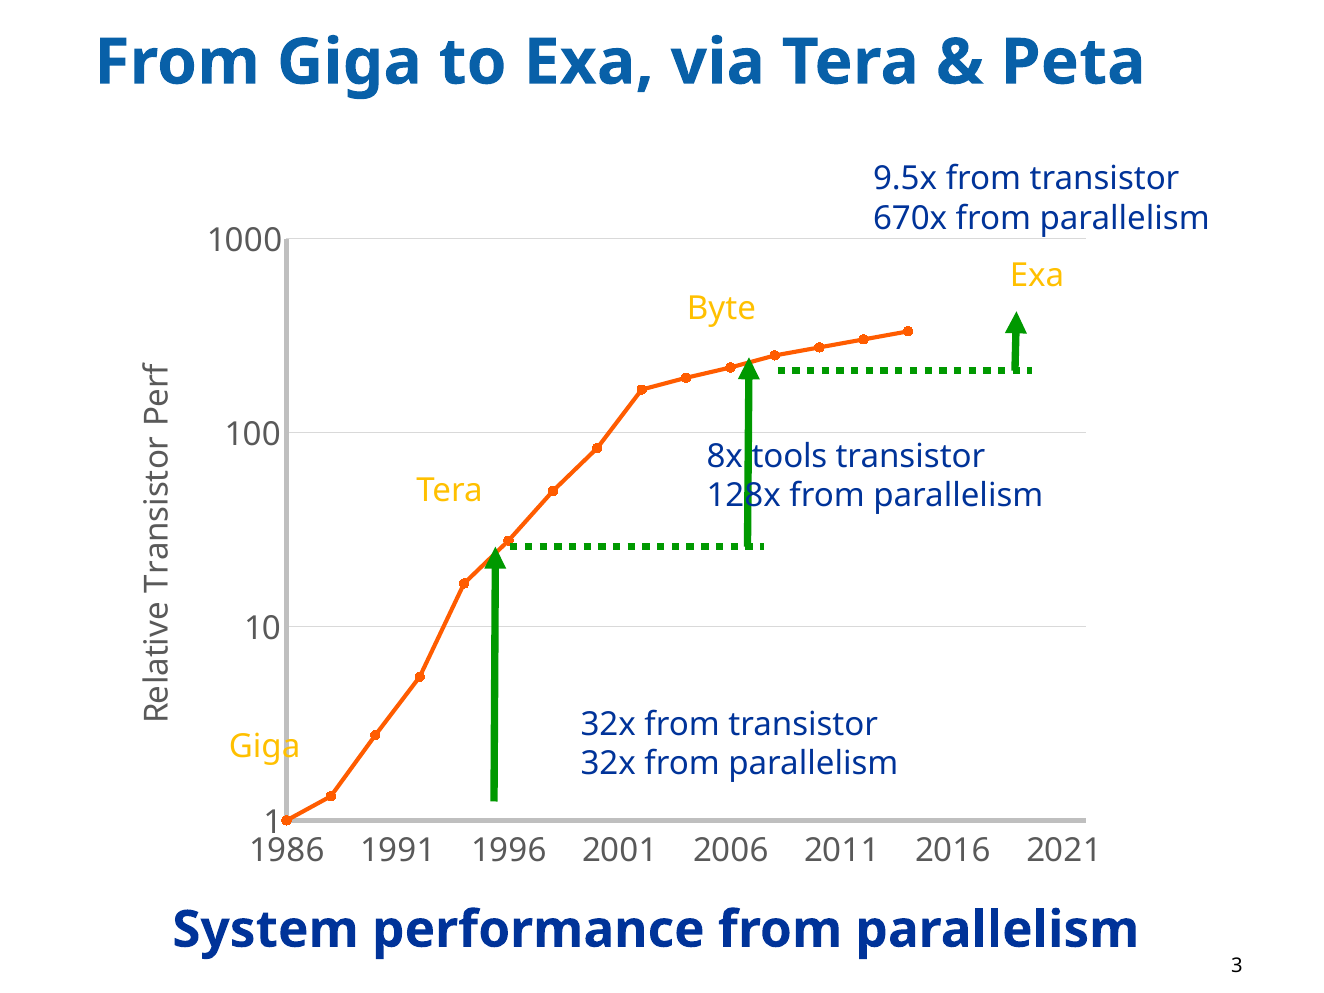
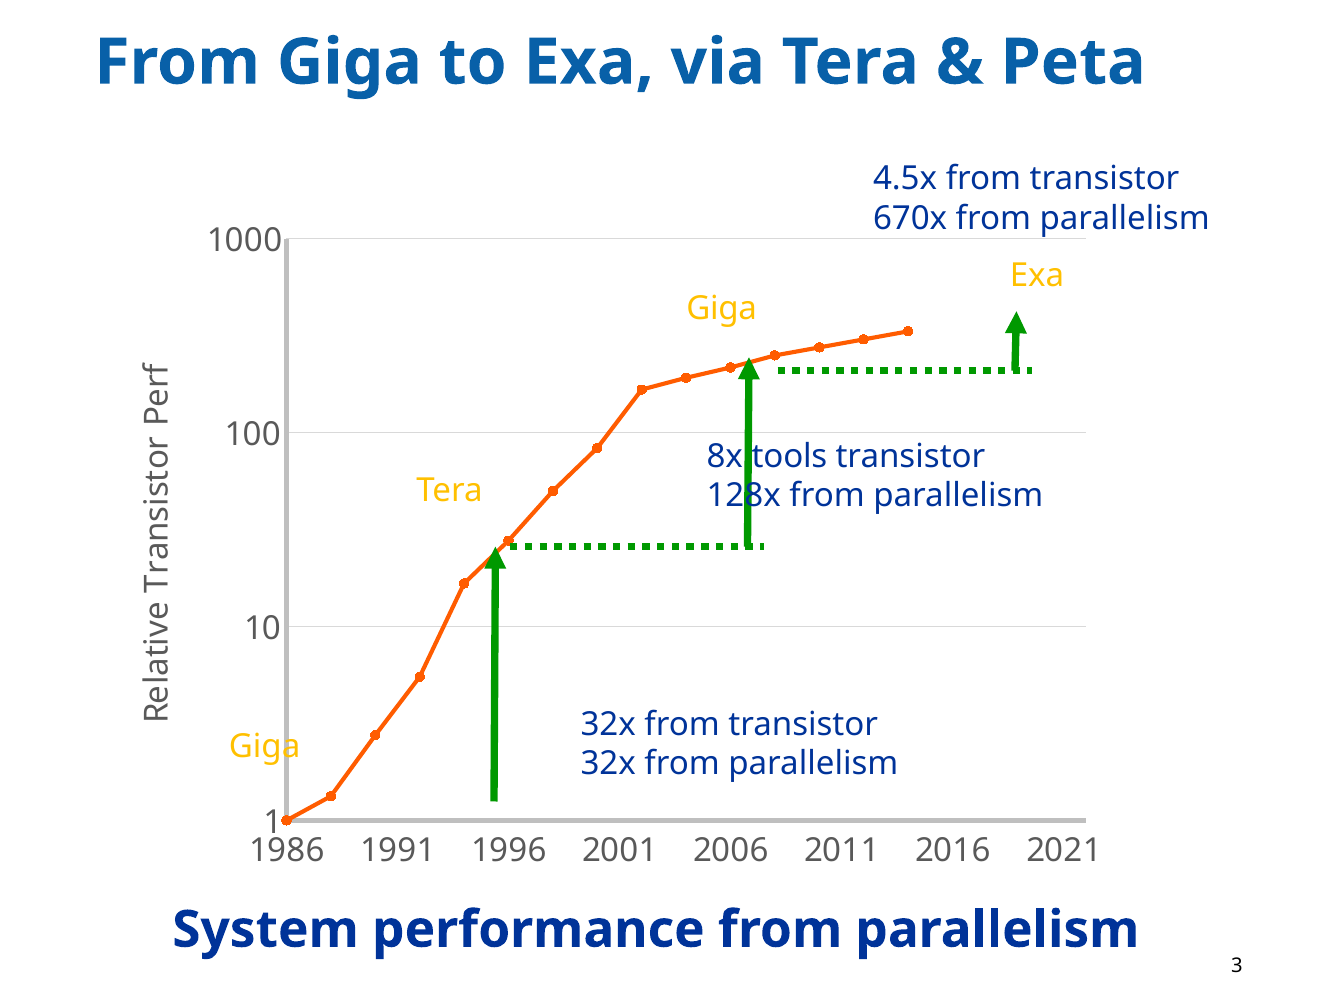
9.5x: 9.5x -> 4.5x
Byte at (721, 309): Byte -> Giga
